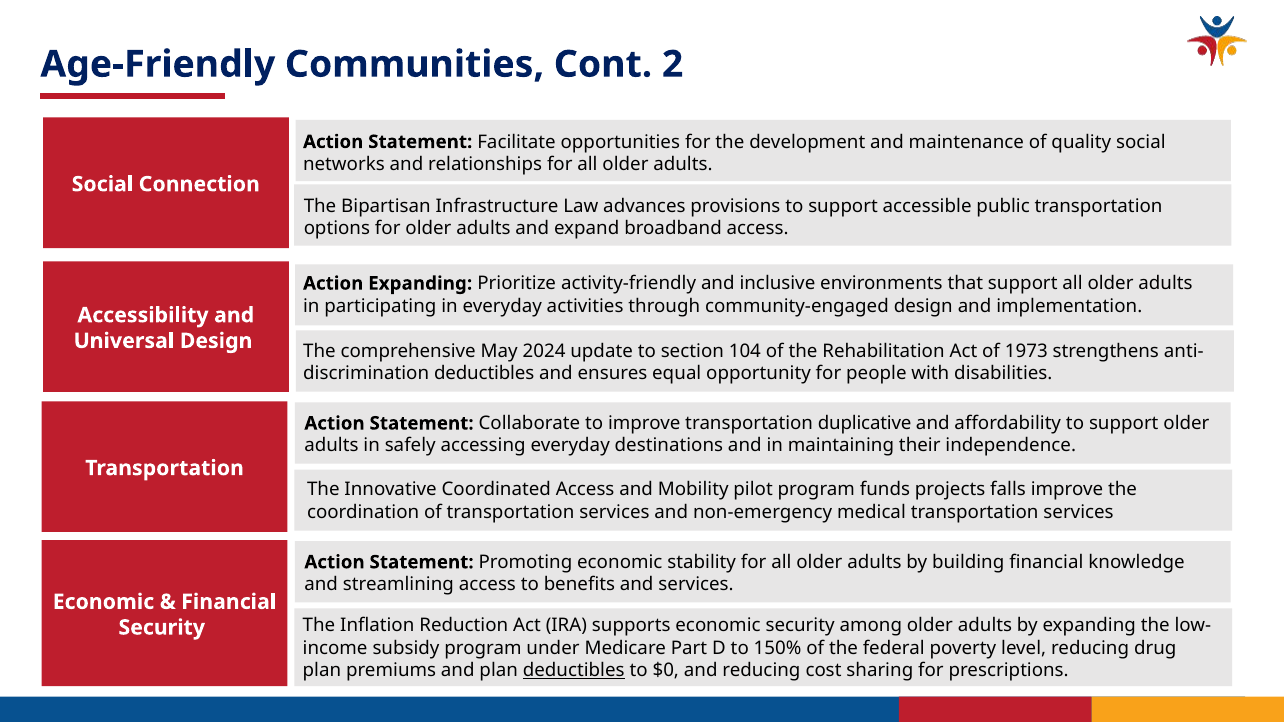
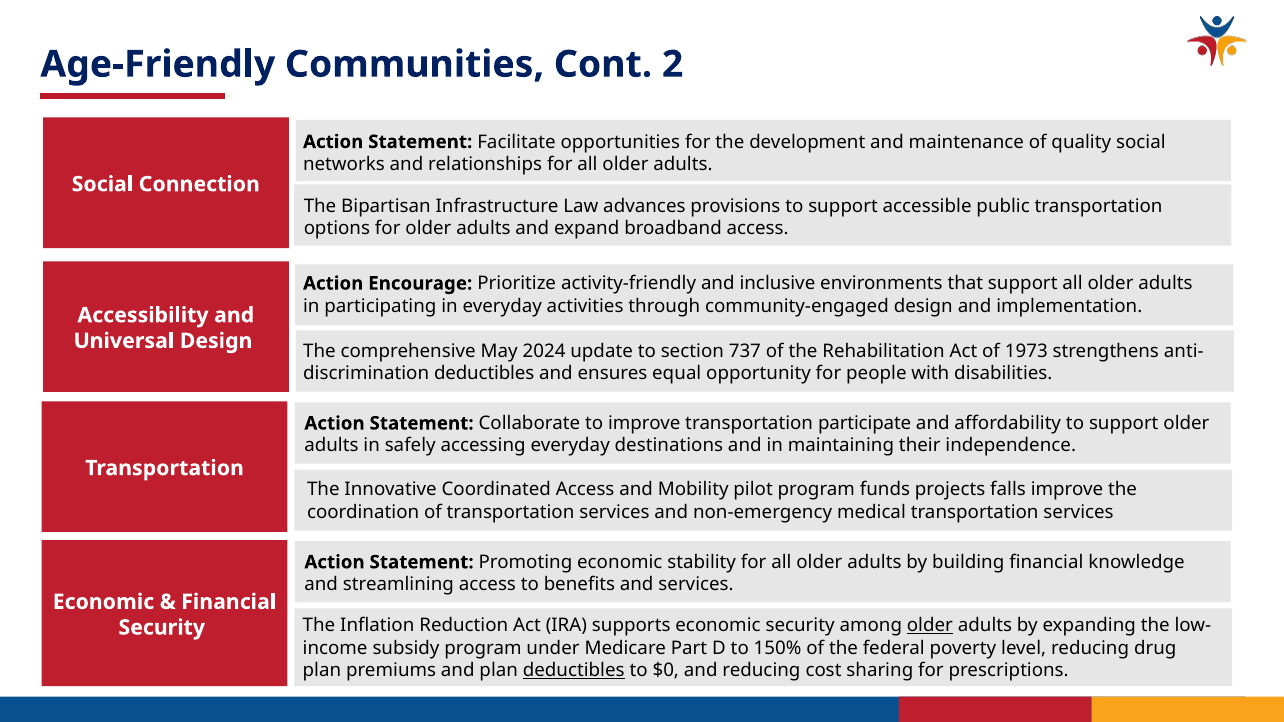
Action Expanding: Expanding -> Encourage
104: 104 -> 737
duplicative: duplicative -> participate
older at (930, 626) underline: none -> present
